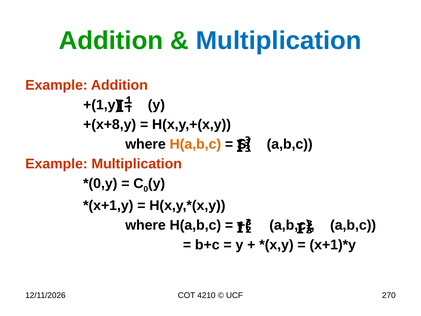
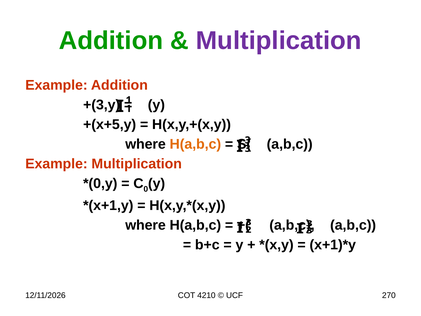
Multiplication at (279, 41) colour: blue -> purple
+(1,y: +(1,y -> +(3,y
+(x+8,y: +(x+8,y -> +(x+5,y
